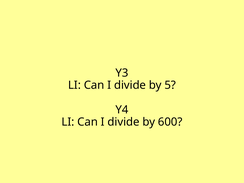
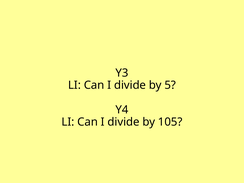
600: 600 -> 105
